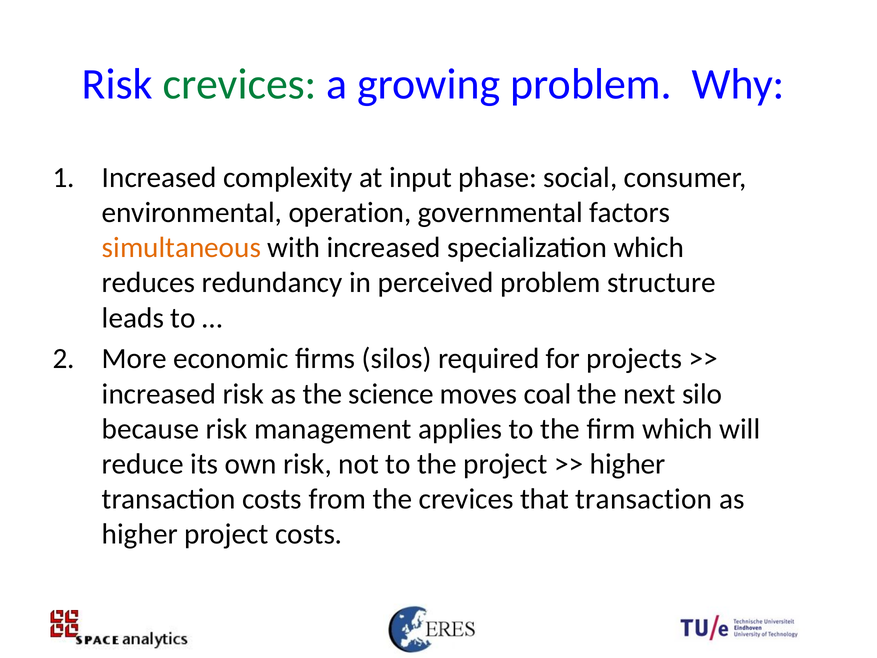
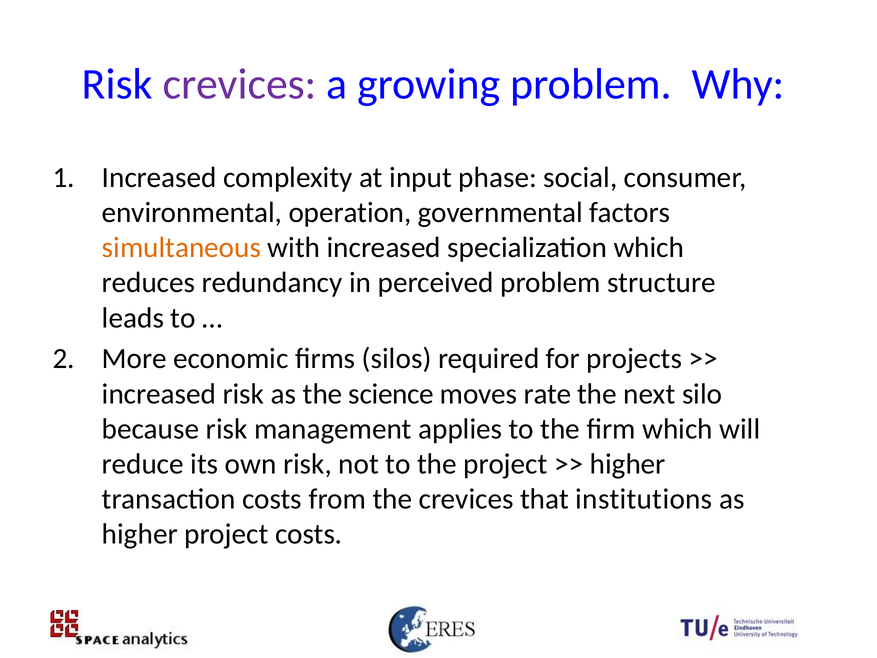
crevices at (240, 84) colour: green -> purple
coal: coal -> rate
that transaction: transaction -> institutions
